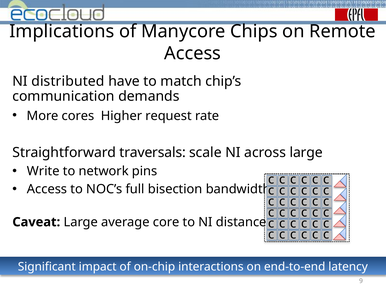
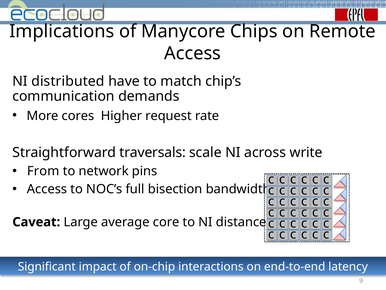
across large: large -> write
Write: Write -> From
